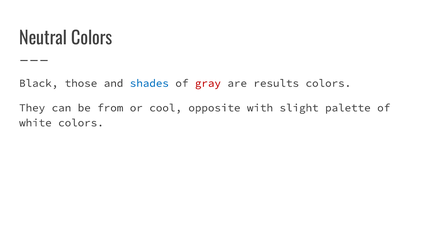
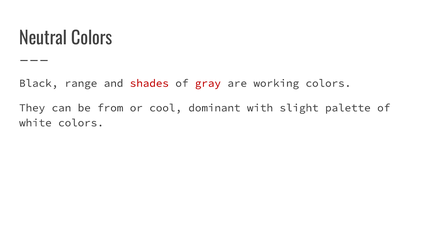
those: those -> range
shades colour: blue -> red
results: results -> working
opposite: opposite -> dominant
